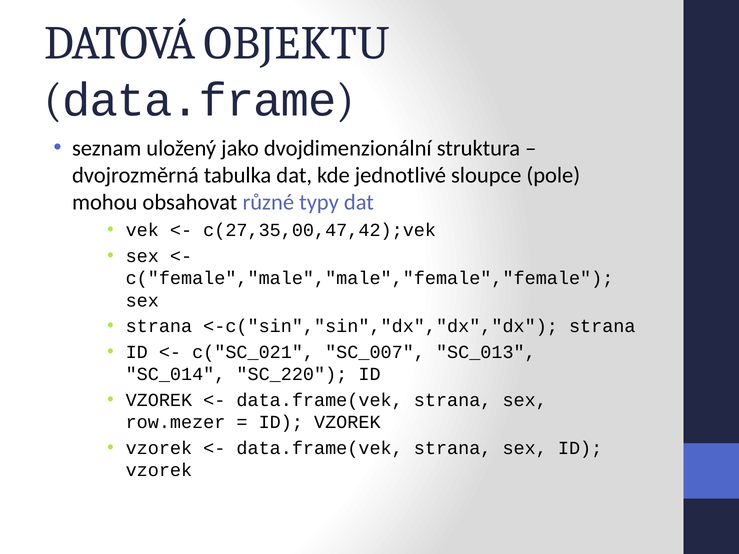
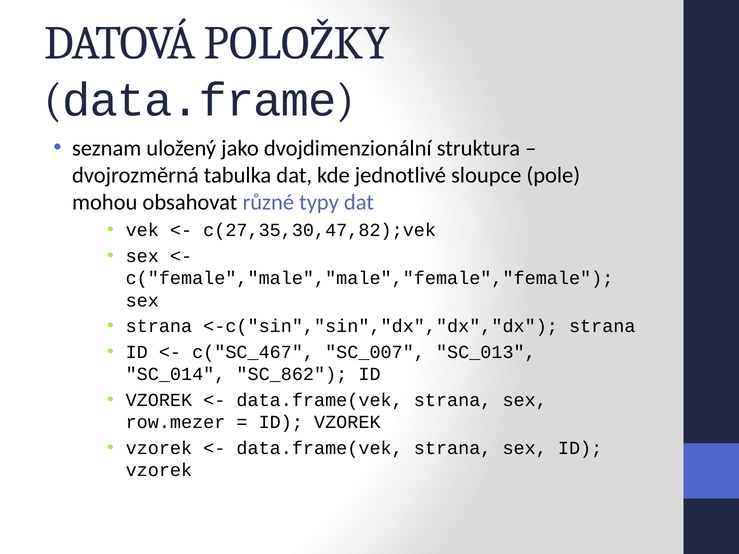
OBJEKTU: OBJEKTU -> POLOŽKY
c(27,35,00,47,42);vek: c(27,35,00,47,42);vek -> c(27,35,30,47,82);vek
c("SC_021: c("SC_021 -> c("SC_467
SC_220: SC_220 -> SC_862
